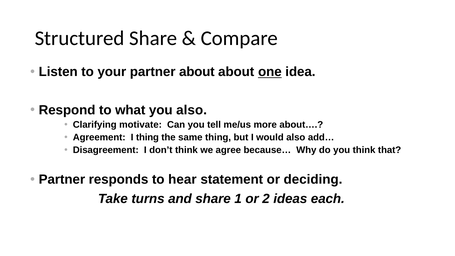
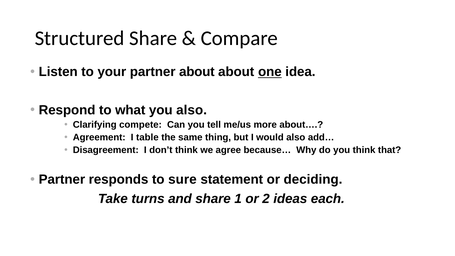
motivate: motivate -> compete
I thing: thing -> table
hear: hear -> sure
